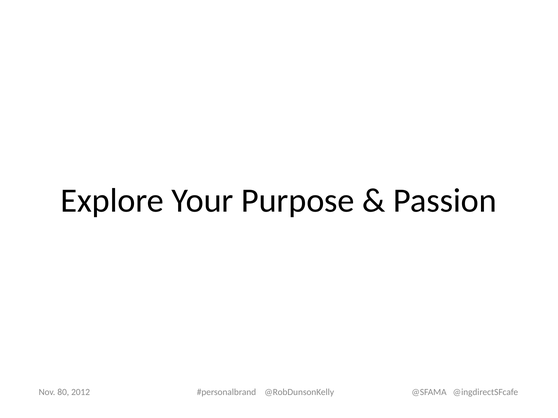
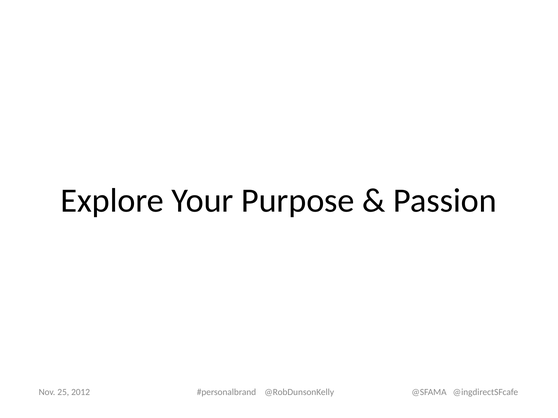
80: 80 -> 25
